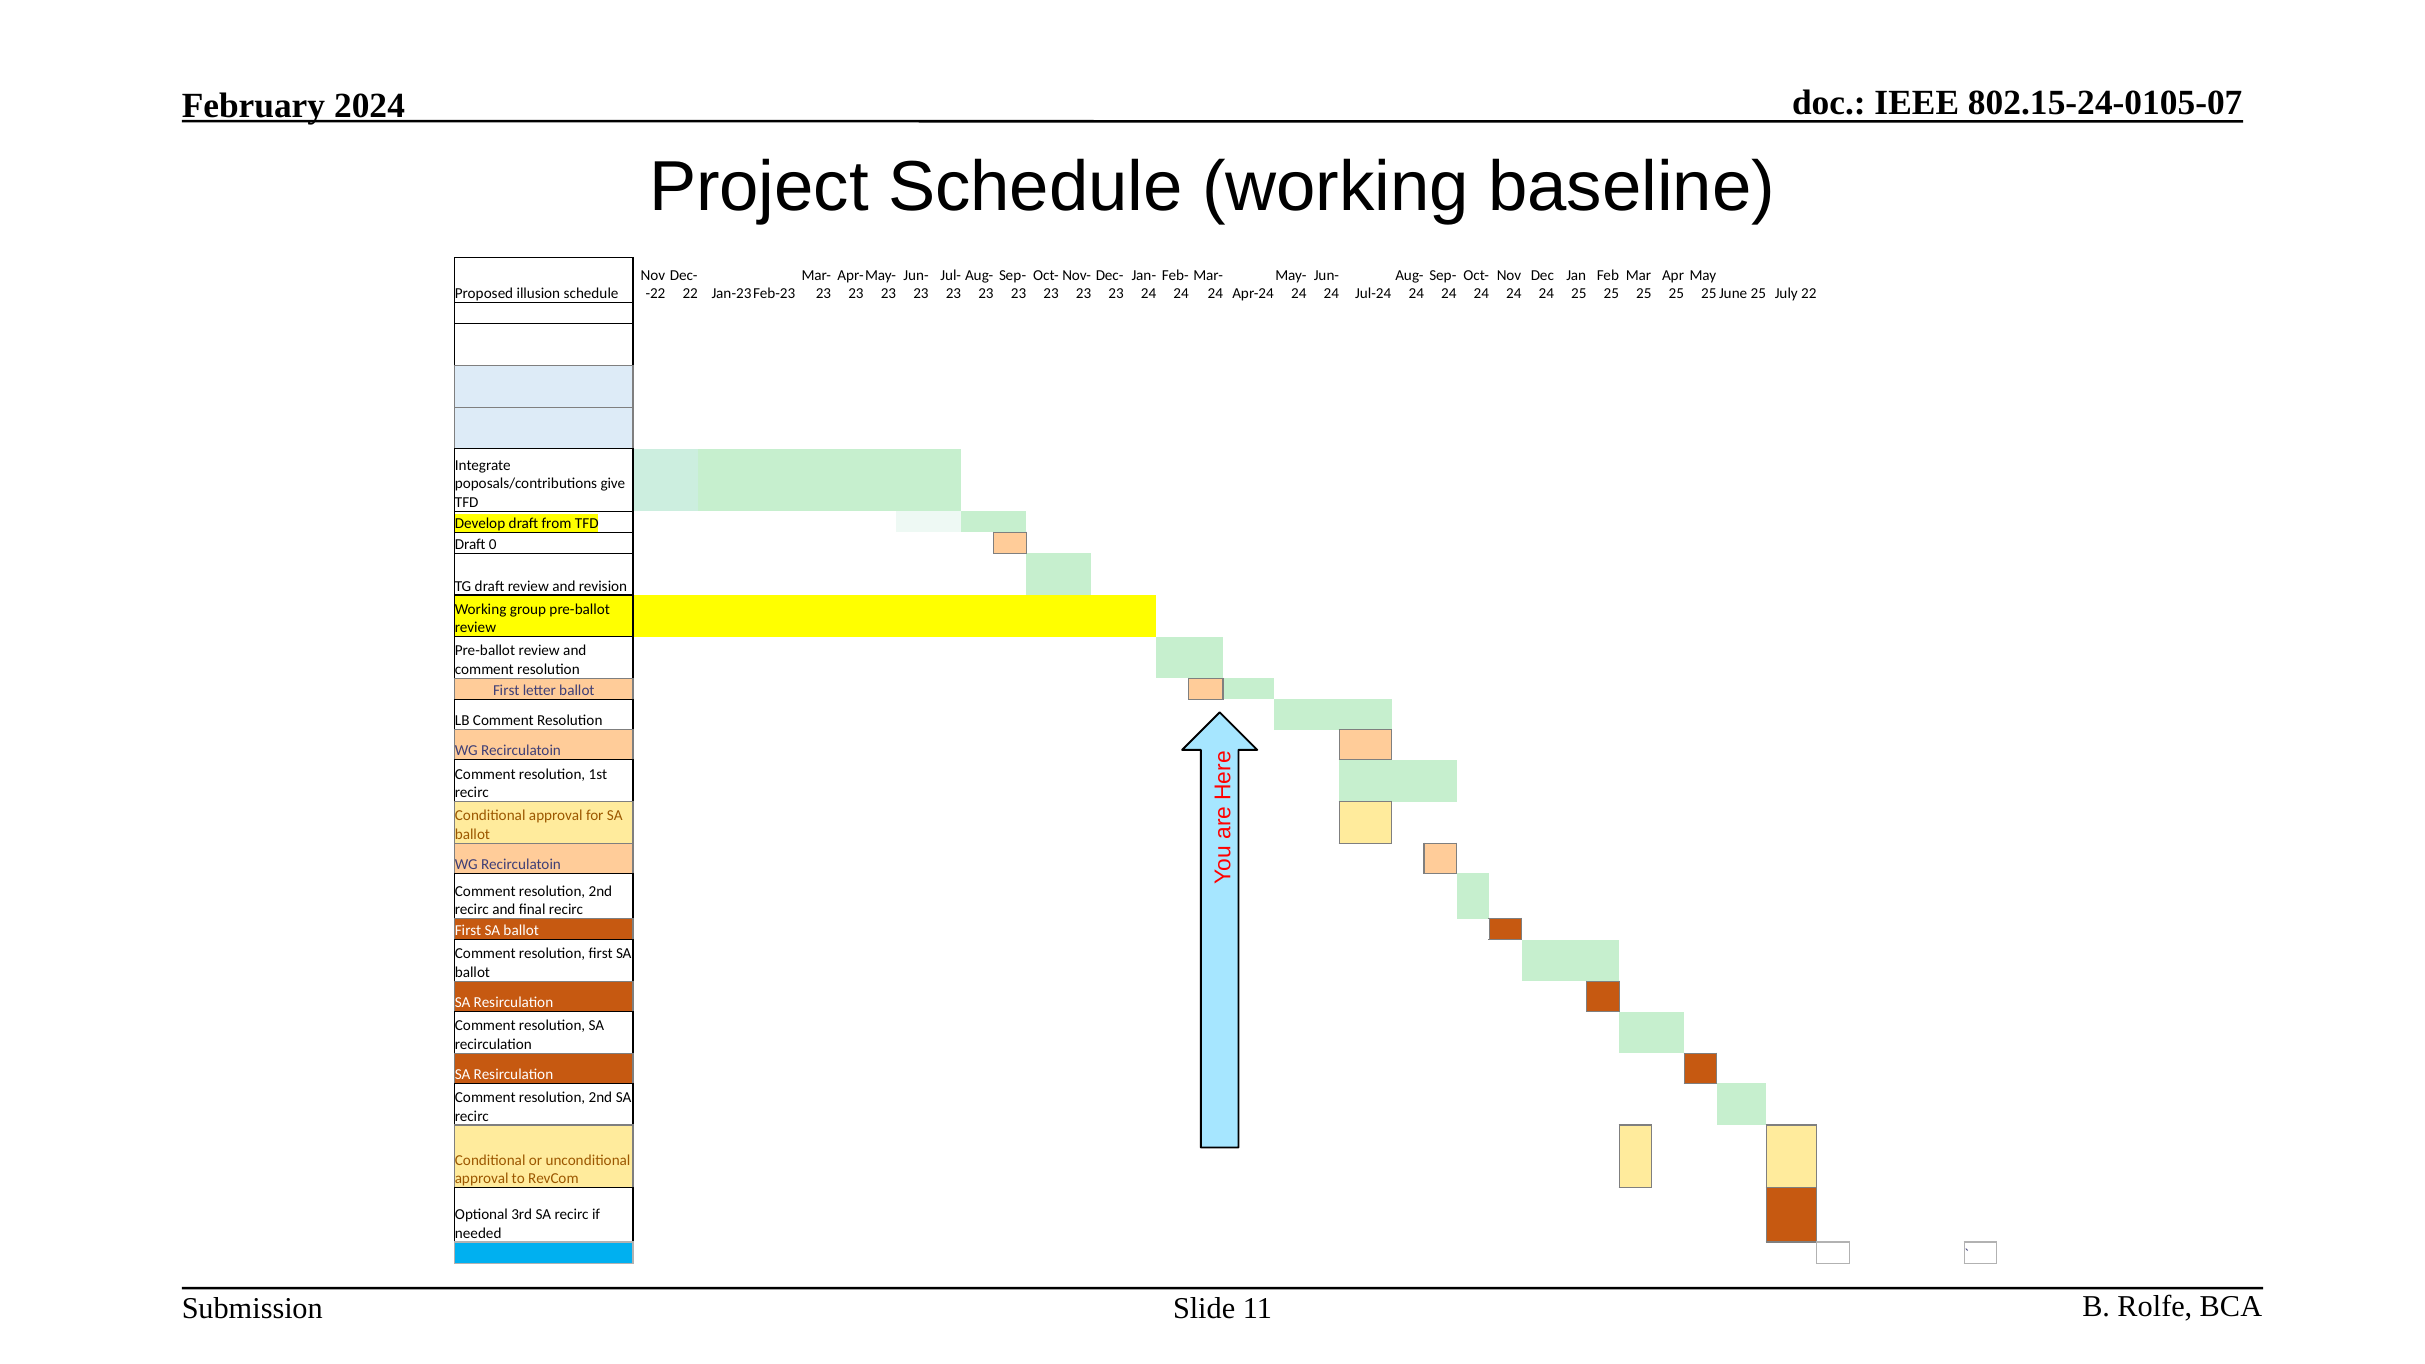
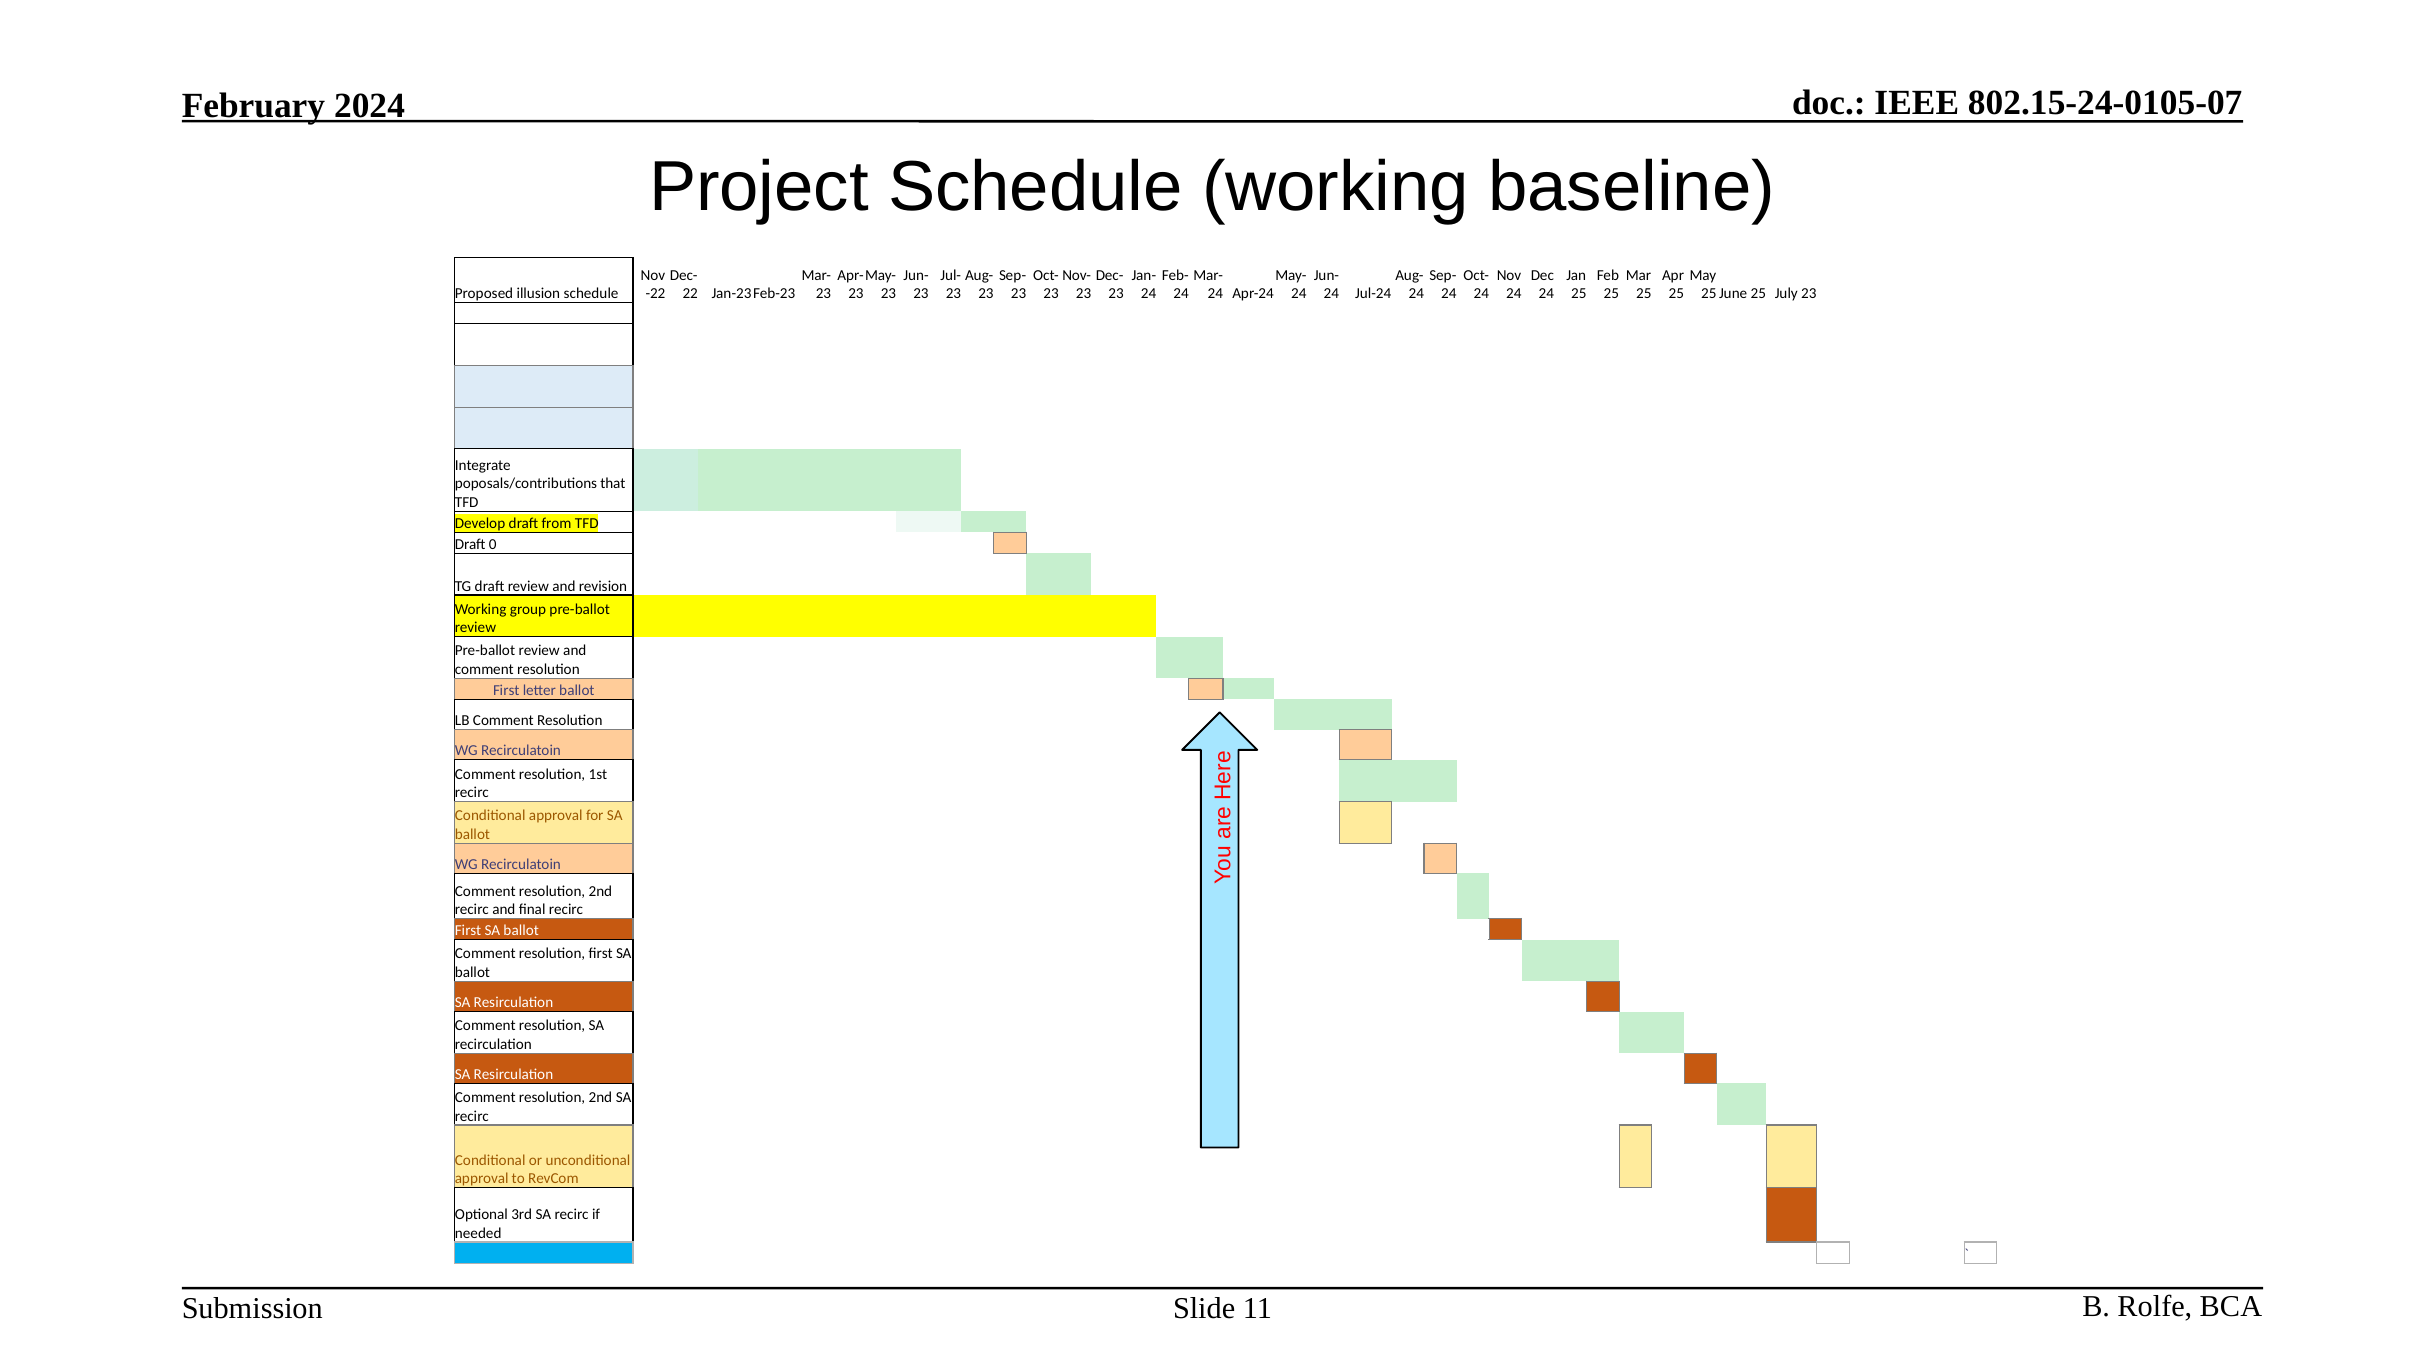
July 22: 22 -> 23
give: give -> that
